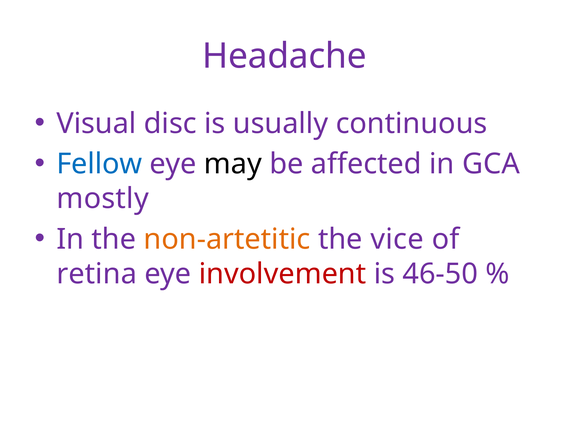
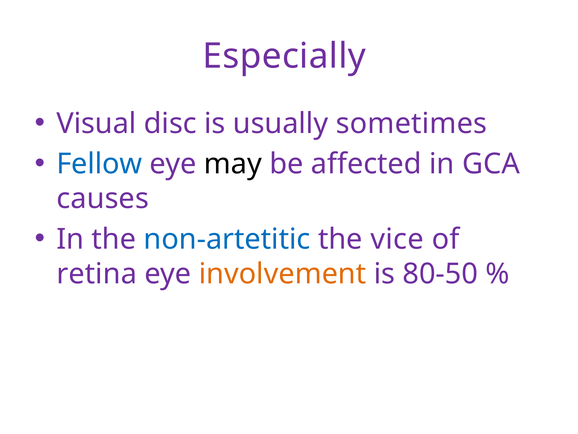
Headache: Headache -> Especially
continuous: continuous -> sometimes
mostly: mostly -> causes
non-artetitic colour: orange -> blue
involvement colour: red -> orange
46-50: 46-50 -> 80-50
